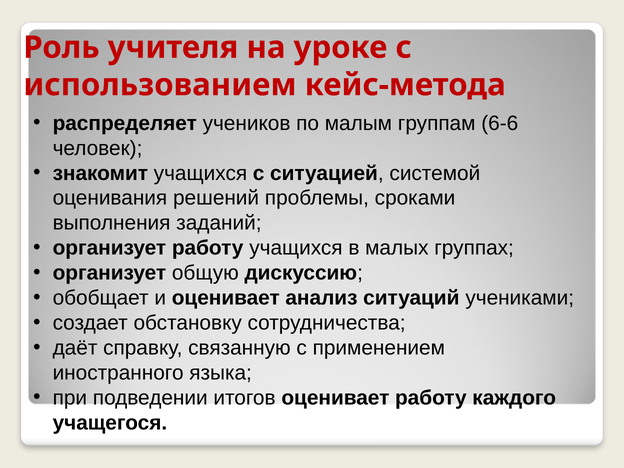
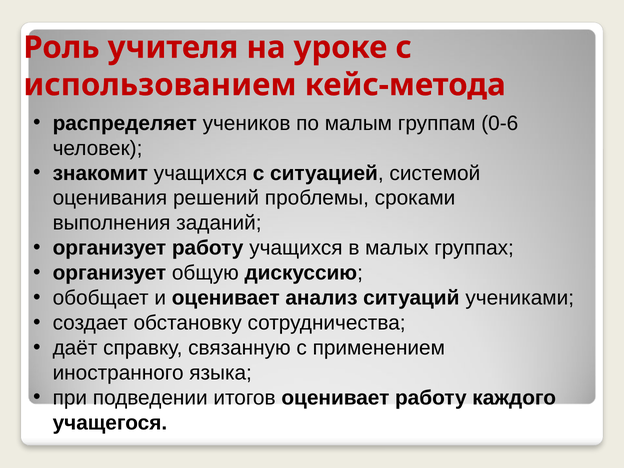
6-6: 6-6 -> 0-6
